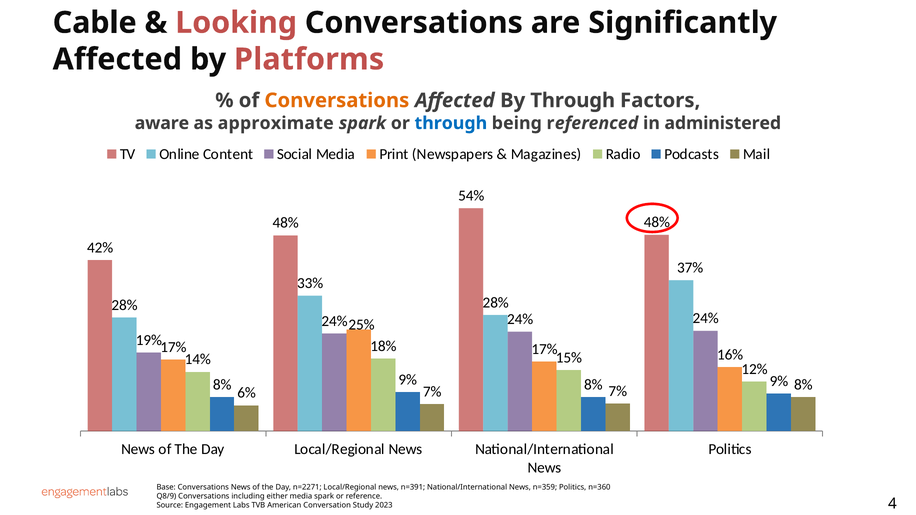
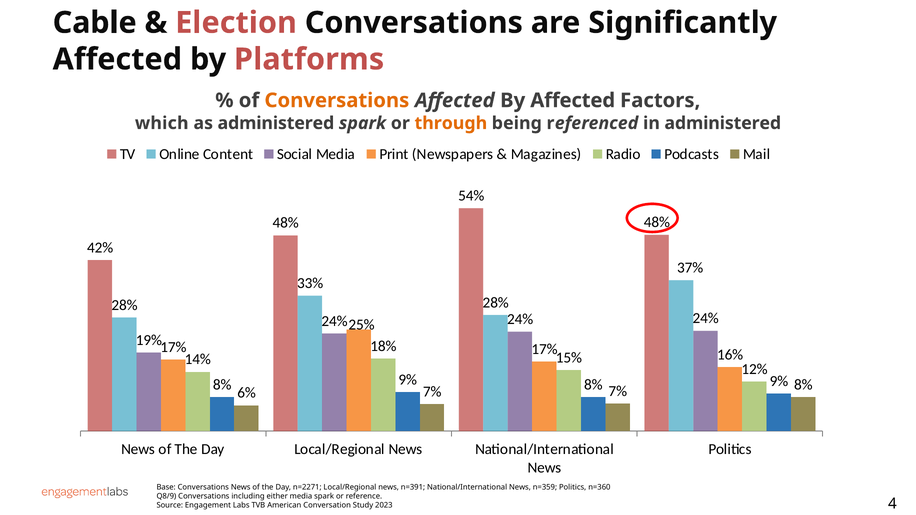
Looking: Looking -> Election
By Through: Through -> Affected
aware: aware -> which
as approximate: approximate -> administered
through at (451, 123) colour: blue -> orange
